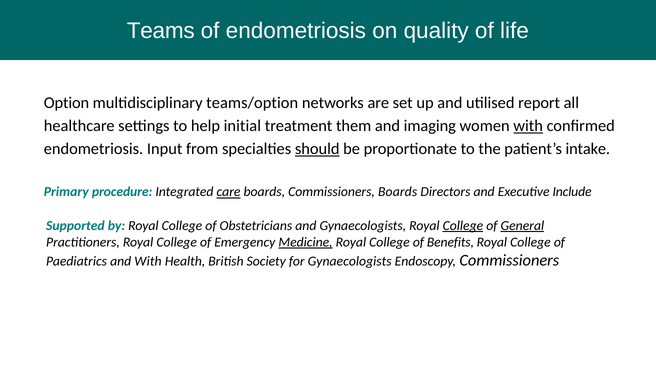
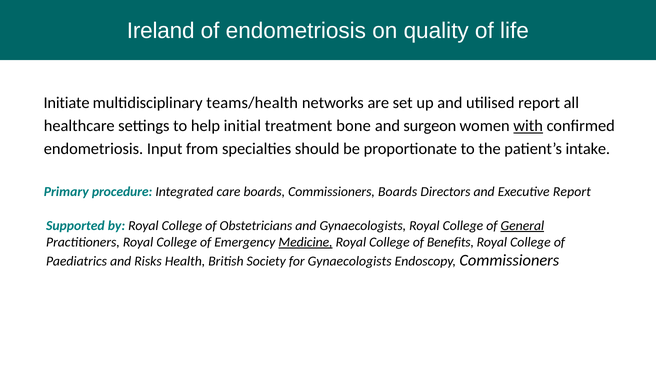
Teams: Teams -> Ireland
Option: Option -> Initiate
teams/option: teams/option -> teams/health
them: them -> bone
imaging: imaging -> surgeon
should underline: present -> none
care underline: present -> none
Executive Include: Include -> Report
College at (463, 226) underline: present -> none
and With: With -> Risks
